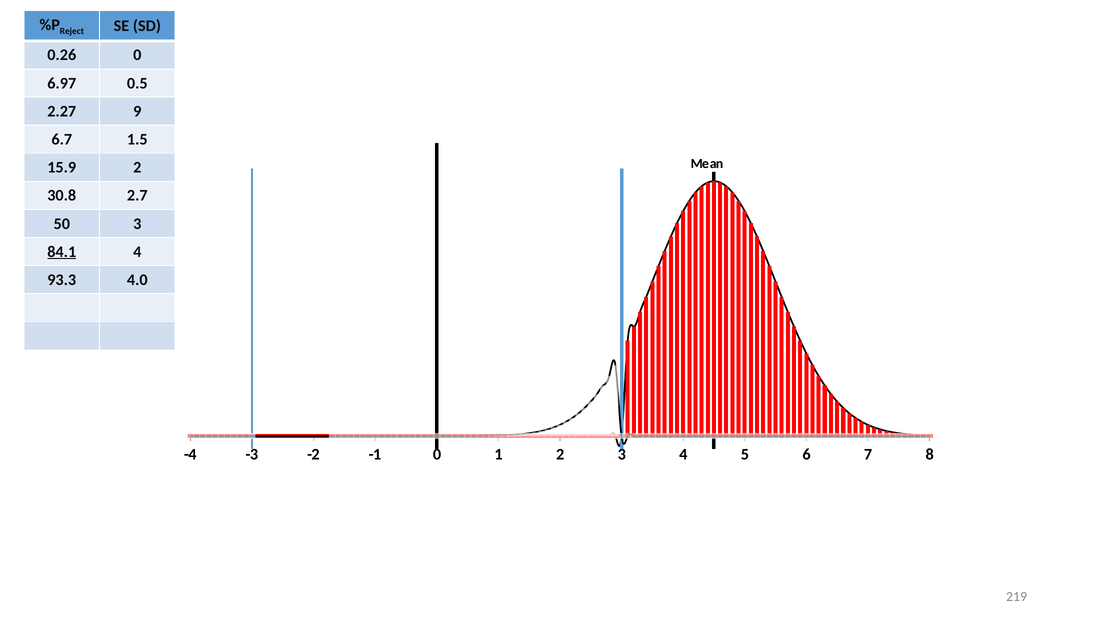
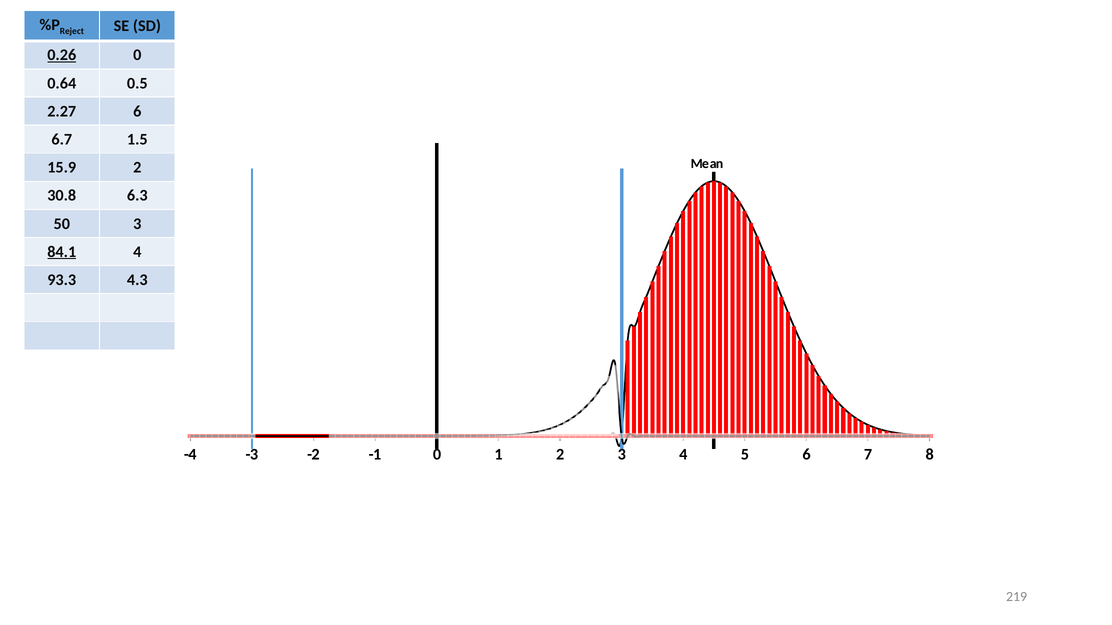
0.26 underline: none -> present
6.97: 6.97 -> 0.64
2.27 9: 9 -> 6
2.7: 2.7 -> 6.3
4.0: 4.0 -> 4.3
